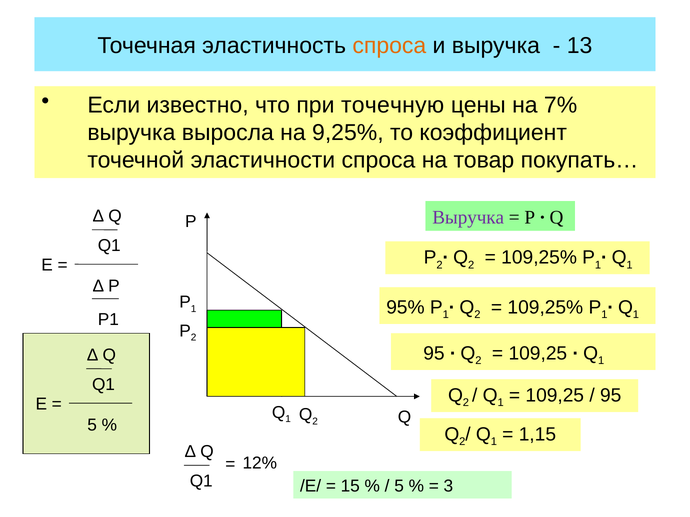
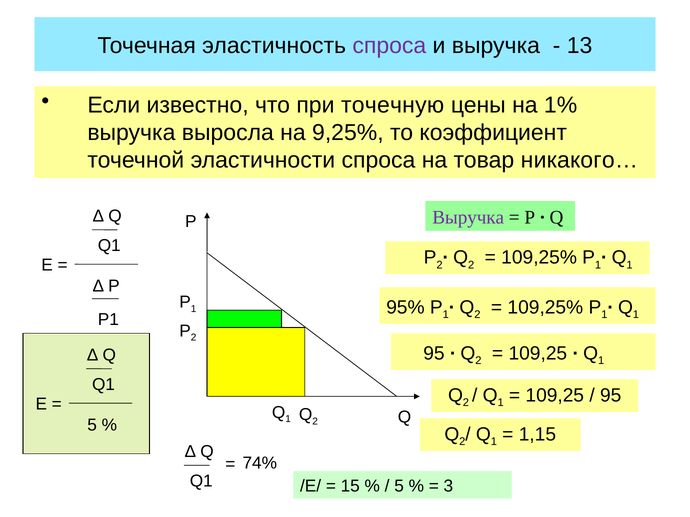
спроса at (389, 46) colour: orange -> purple
7%: 7% -> 1%
покупать…: покупать… -> никакого…
12%: 12% -> 74%
